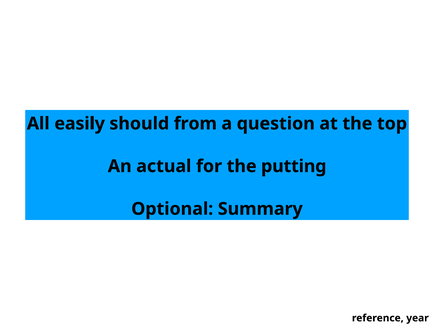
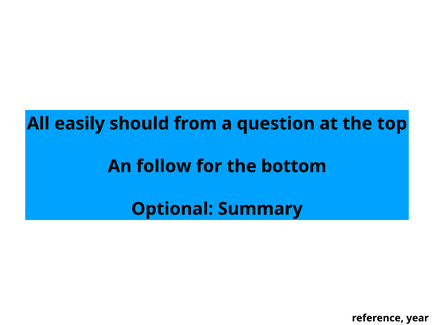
actual: actual -> follow
putting: putting -> bottom
